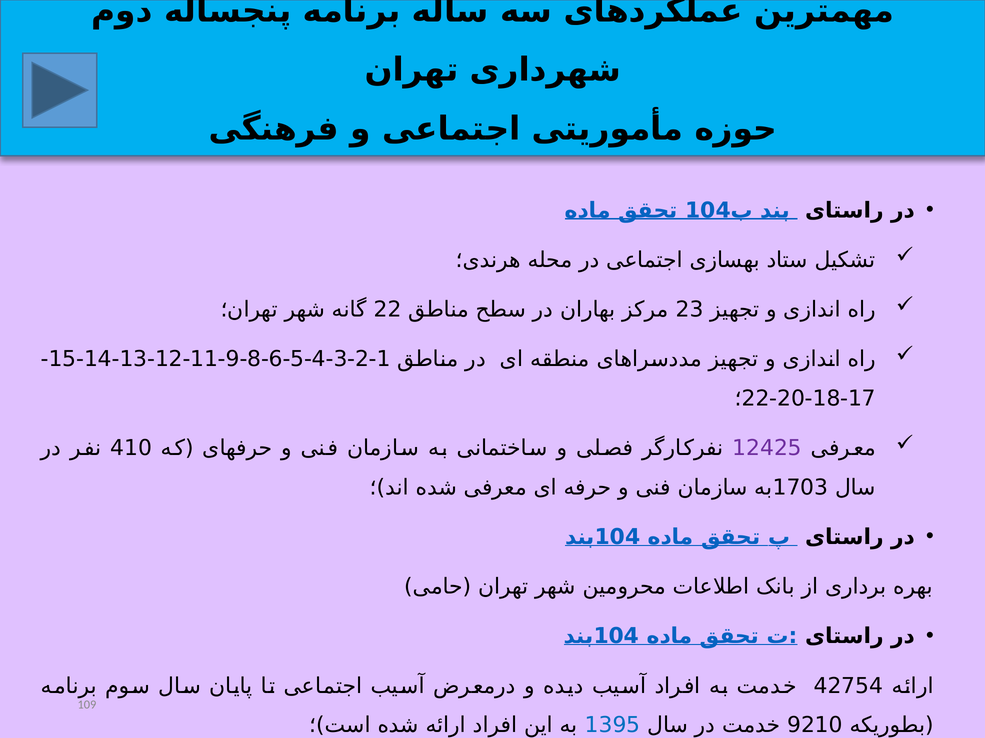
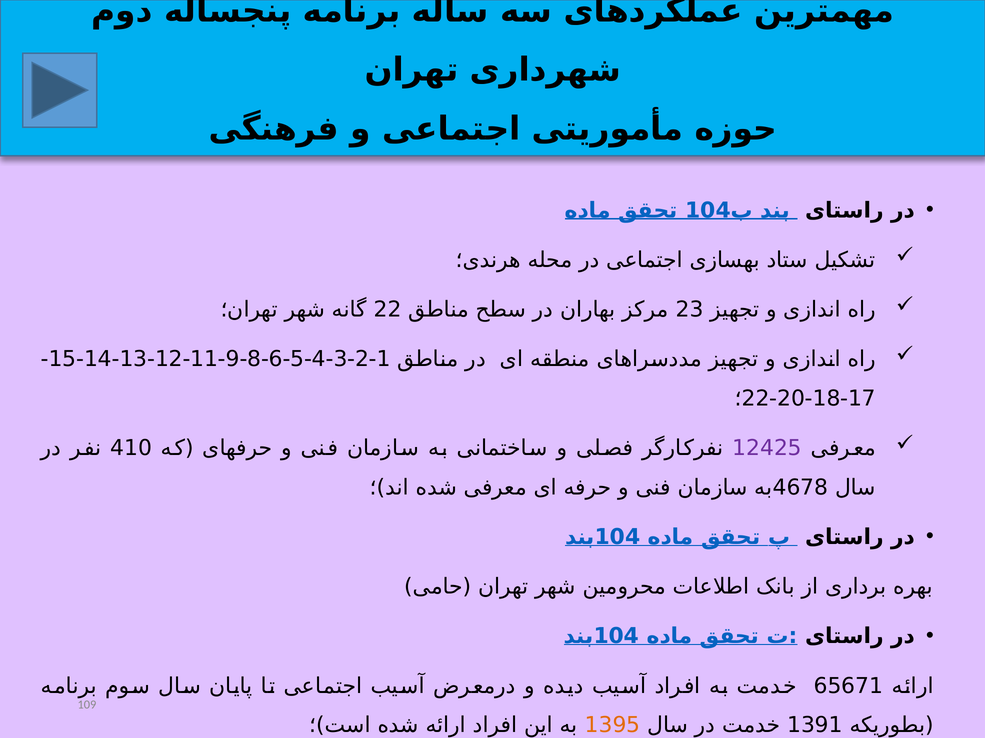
1703: 1703 -> 4678
42754: 42754 -> 65671
1395 colour: blue -> orange
9210: 9210 -> 1391
